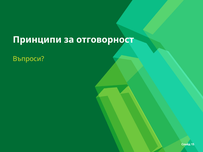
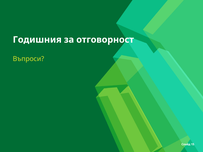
Принципи: Принципи -> Годишния
